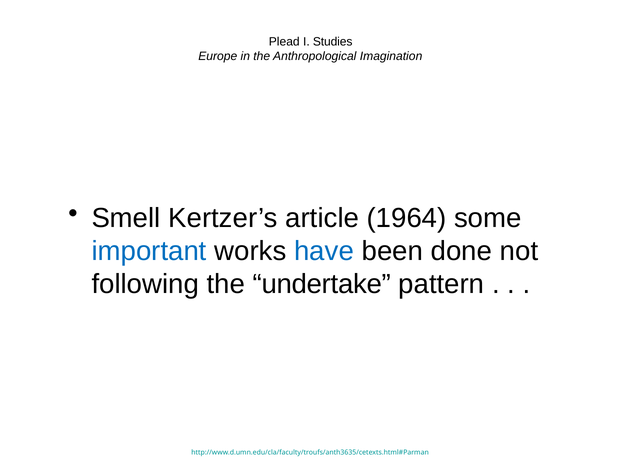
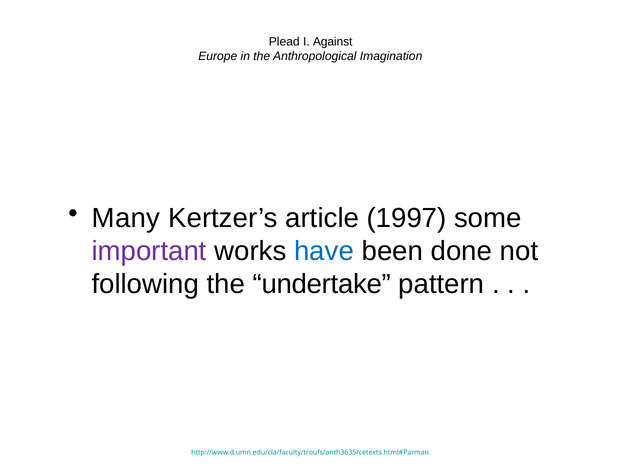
Studies: Studies -> Against
Smell: Smell -> Many
1964: 1964 -> 1997
important colour: blue -> purple
